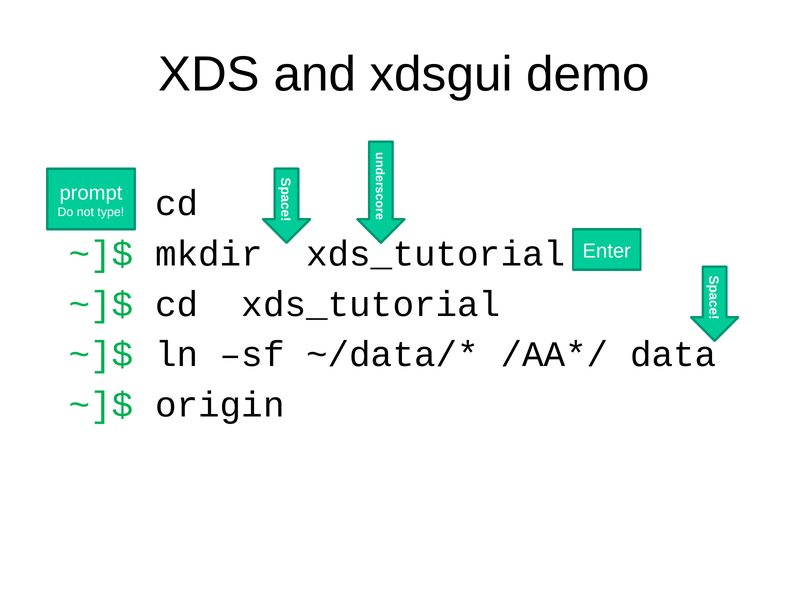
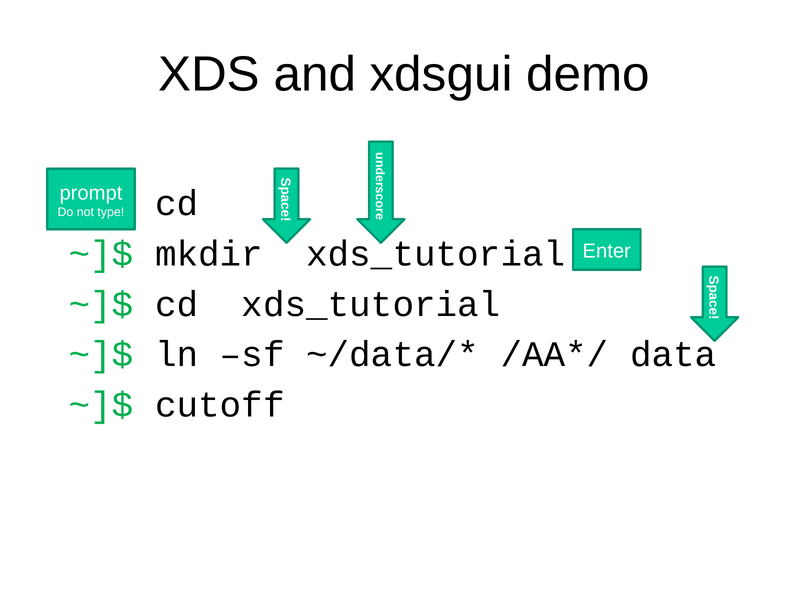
origin: origin -> cutoff
